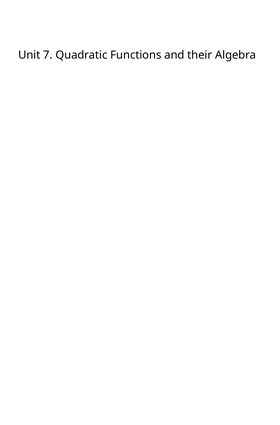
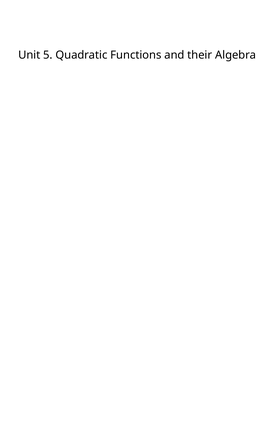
7: 7 -> 5
